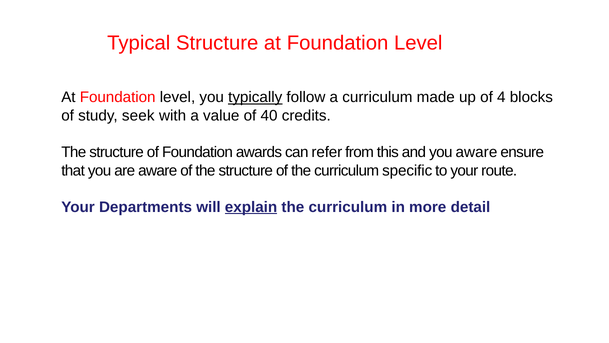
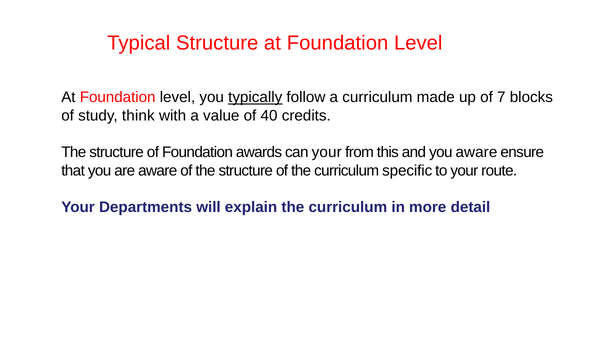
4: 4 -> 7
seek: seek -> think
can refer: refer -> your
explain underline: present -> none
